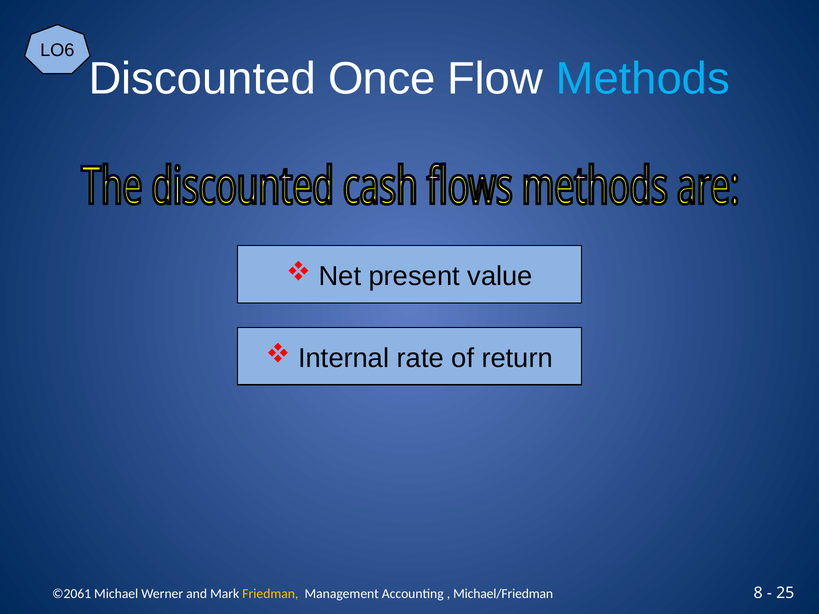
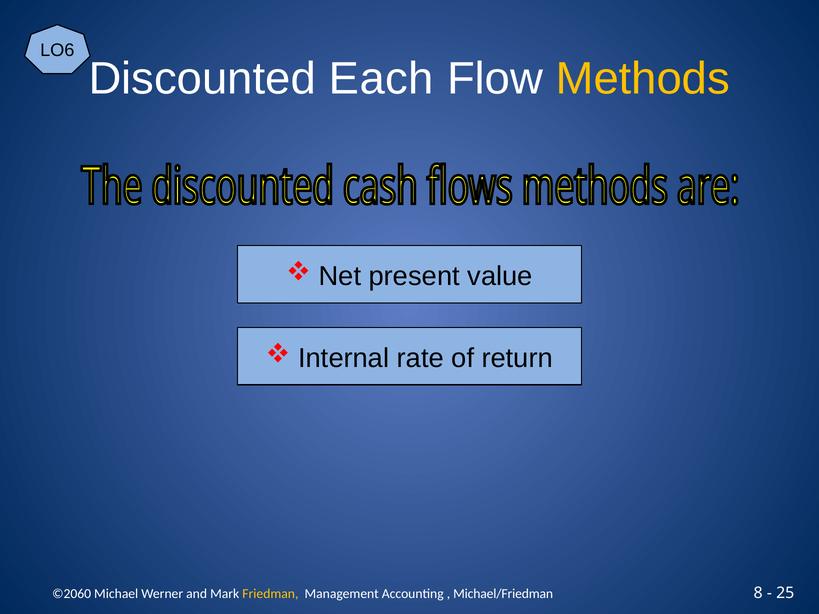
Once: Once -> Each
Methods colour: light blue -> yellow
©2061: ©2061 -> ©2060
